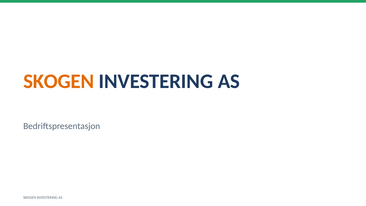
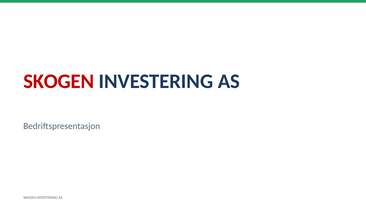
SKOGEN at (59, 81) colour: orange -> red
